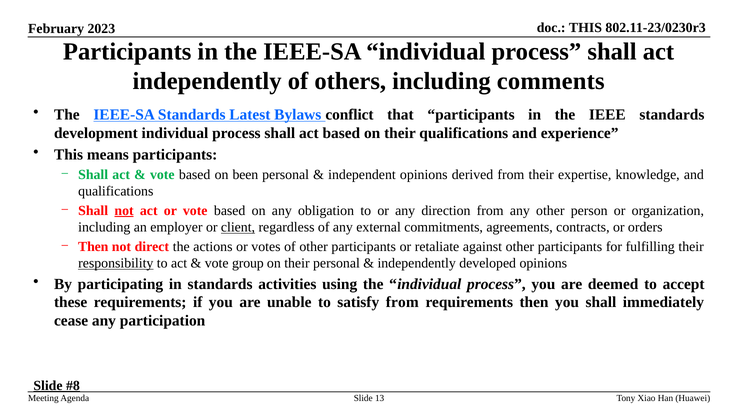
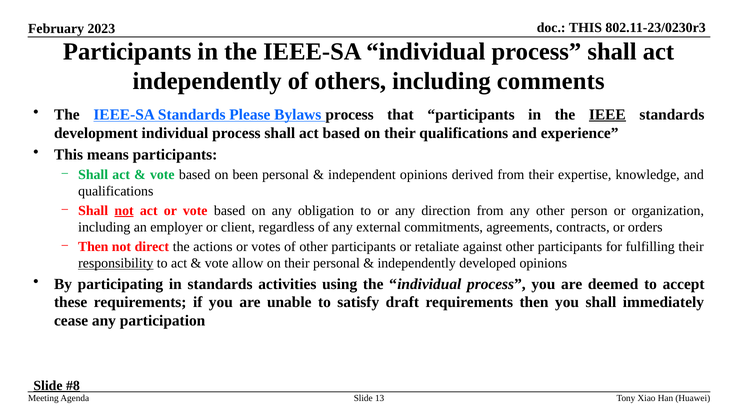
Latest: Latest -> Please
Bylaws conflict: conflict -> process
IEEE underline: none -> present
client underline: present -> none
group: group -> allow
satisfy from: from -> draft
